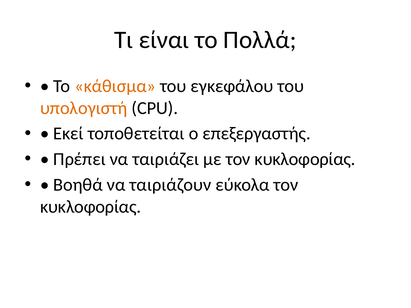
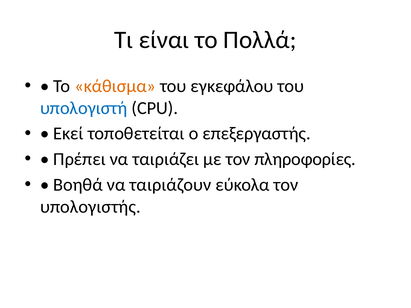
υπολογιστή colour: orange -> blue
με τον κυκλοφορίας: κυκλοφορίας -> πληροφορίες
κυκλοφορίας at (91, 207): κυκλοφορίας -> υπολογιστής
